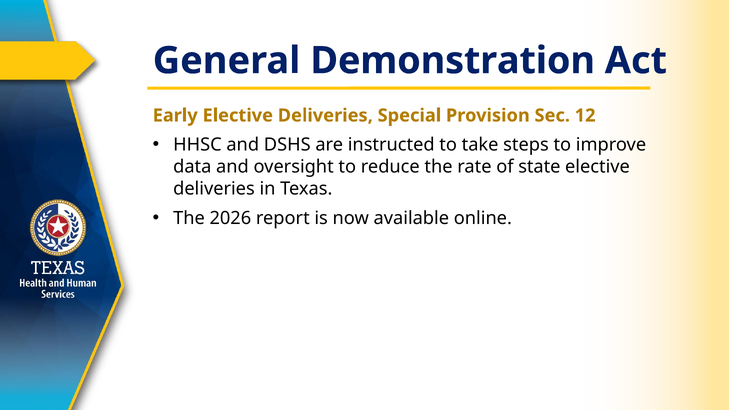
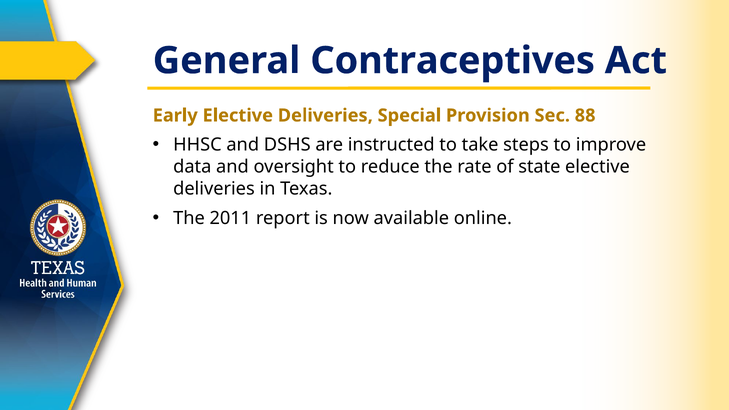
Demonstration: Demonstration -> Contraceptives
12: 12 -> 88
2026: 2026 -> 2011
